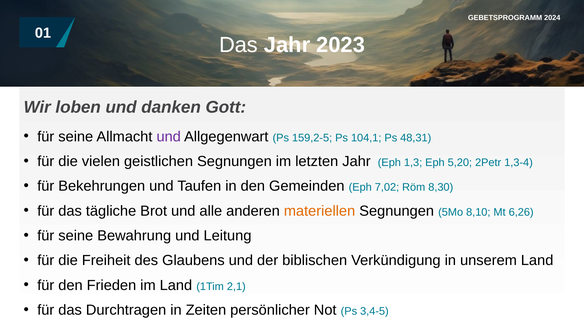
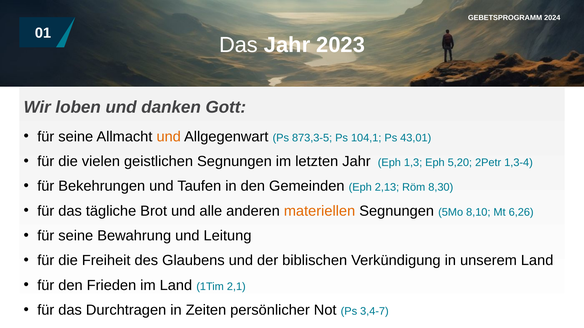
und at (169, 137) colour: purple -> orange
159,2-5: 159,2-5 -> 873,3-5
48,31: 48,31 -> 43,01
7,02: 7,02 -> 2,13
3,4-5: 3,4-5 -> 3,4-7
